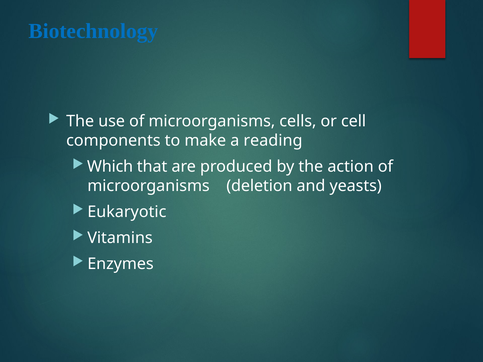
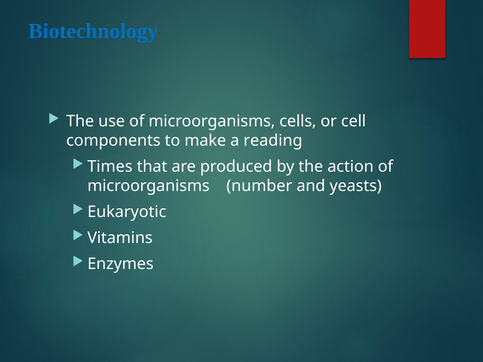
Which: Which -> Times
deletion: deletion -> number
